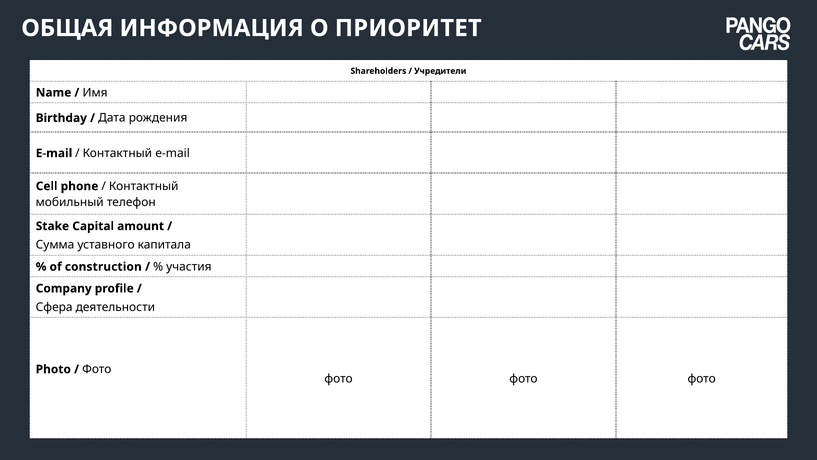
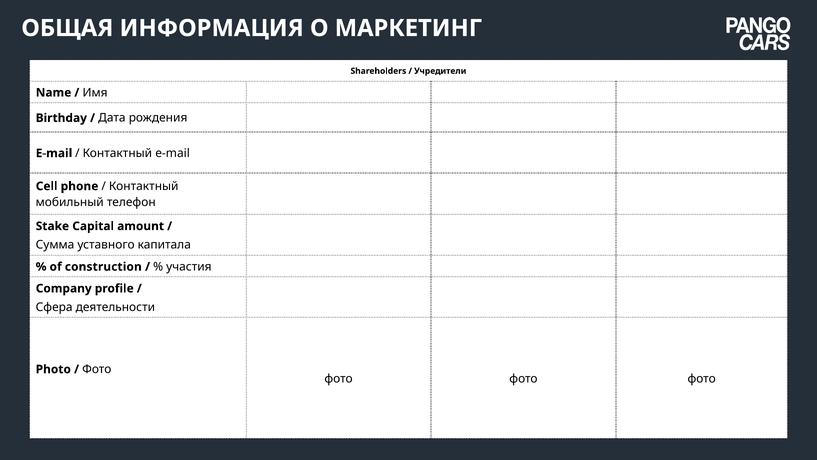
ПРИОРИТЕТ: ПРИОРИТЕТ -> МАРКЕТИНГ
